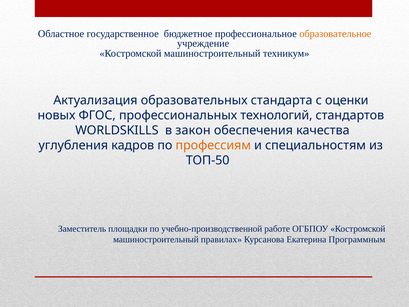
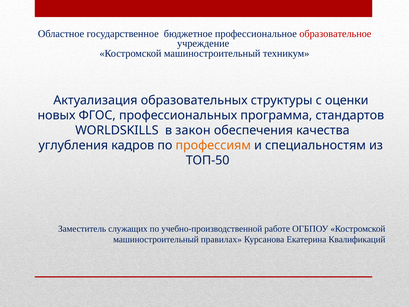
образовательное colour: orange -> red
стандарта: стандарта -> структуры
технологий: технологий -> программа
площадки: площадки -> служащих
Программным: Программным -> Квалификаций
